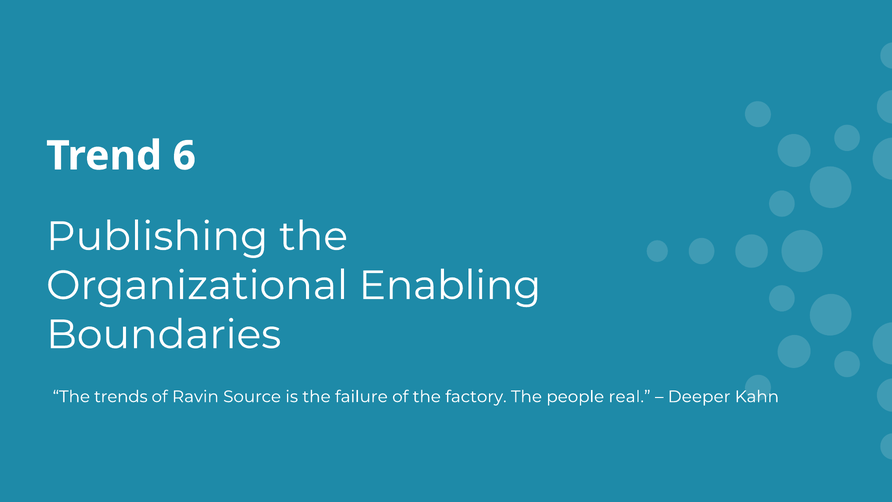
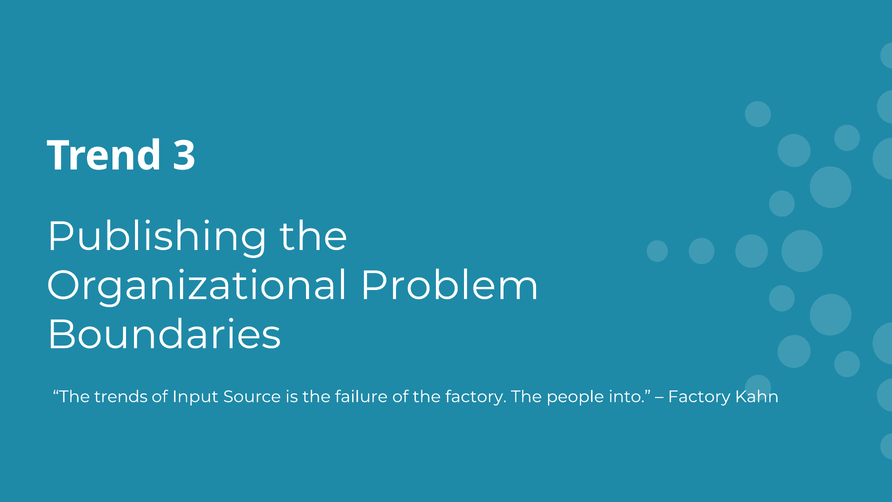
6: 6 -> 3
Enabling: Enabling -> Problem
Ravin: Ravin -> Input
real: real -> into
Deeper at (699, 396): Deeper -> Factory
